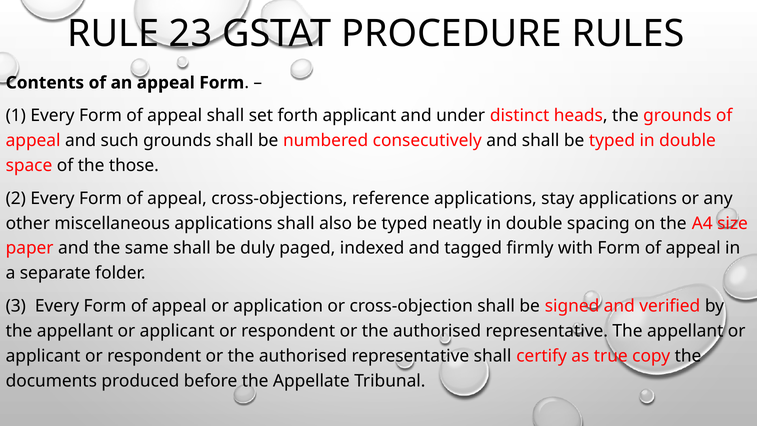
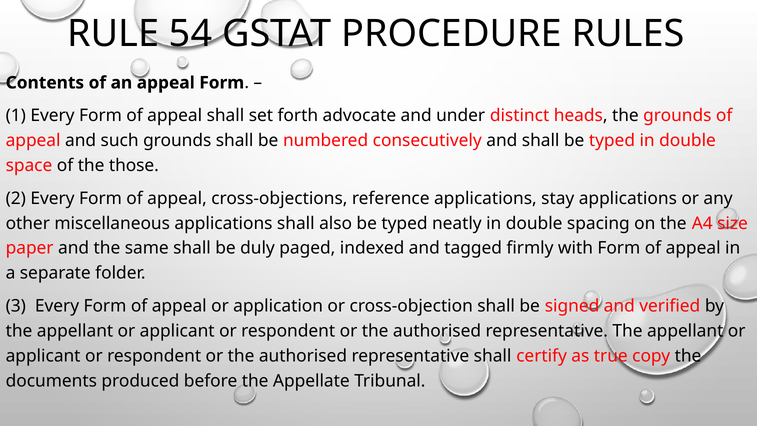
23: 23 -> 54
forth applicant: applicant -> advocate
